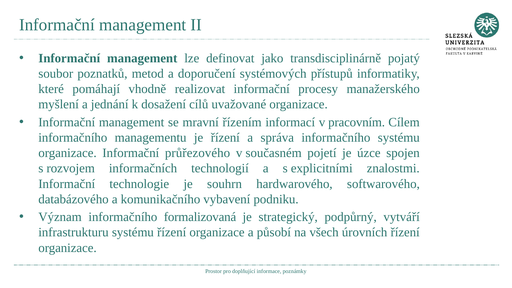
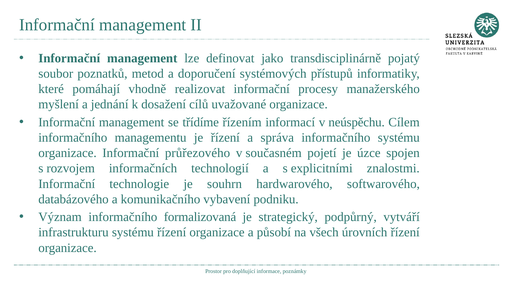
mravní: mravní -> třídíme
pracovním: pracovním -> neúspěchu
